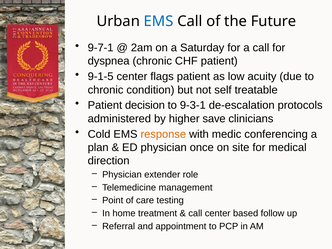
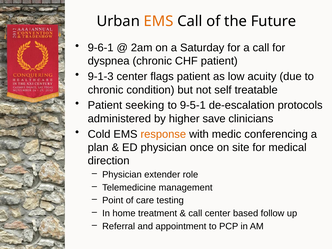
EMS at (159, 21) colour: blue -> orange
9-7-1: 9-7-1 -> 9-6-1
9-1-5: 9-1-5 -> 9-1-3
decision: decision -> seeking
9-3-1: 9-3-1 -> 9-5-1
